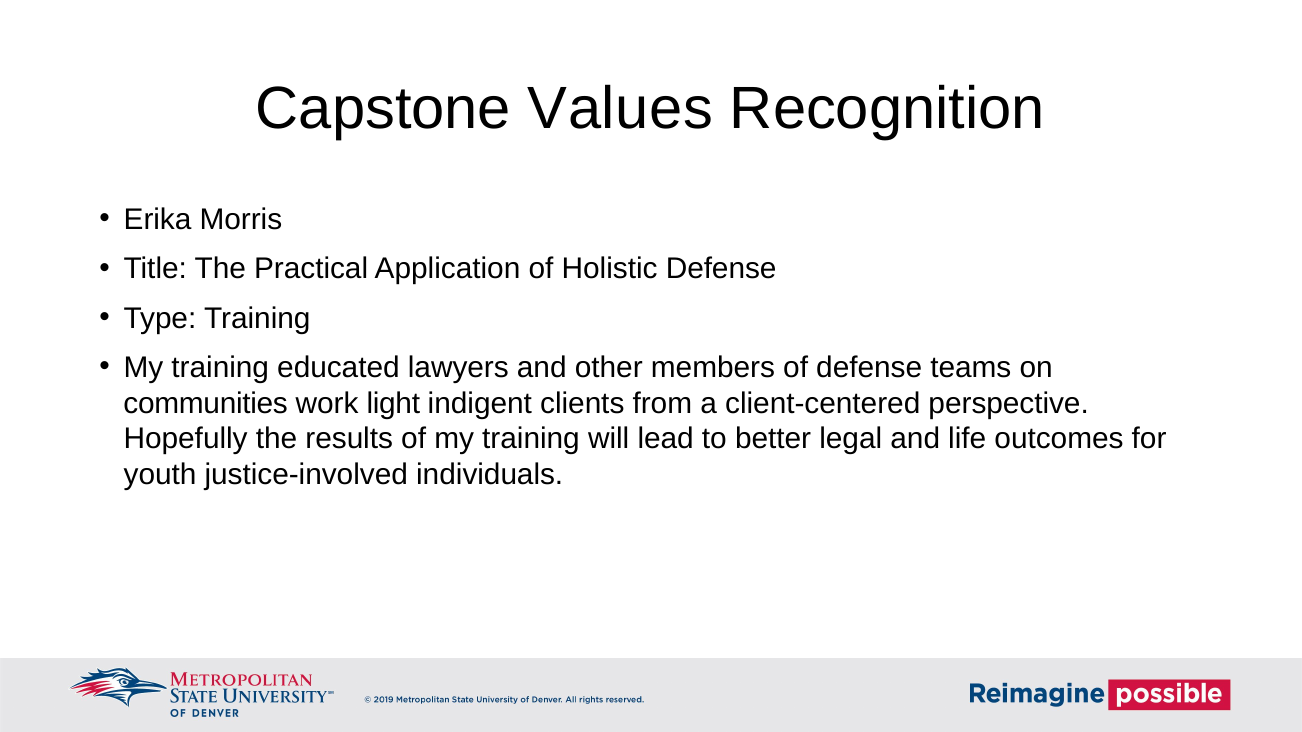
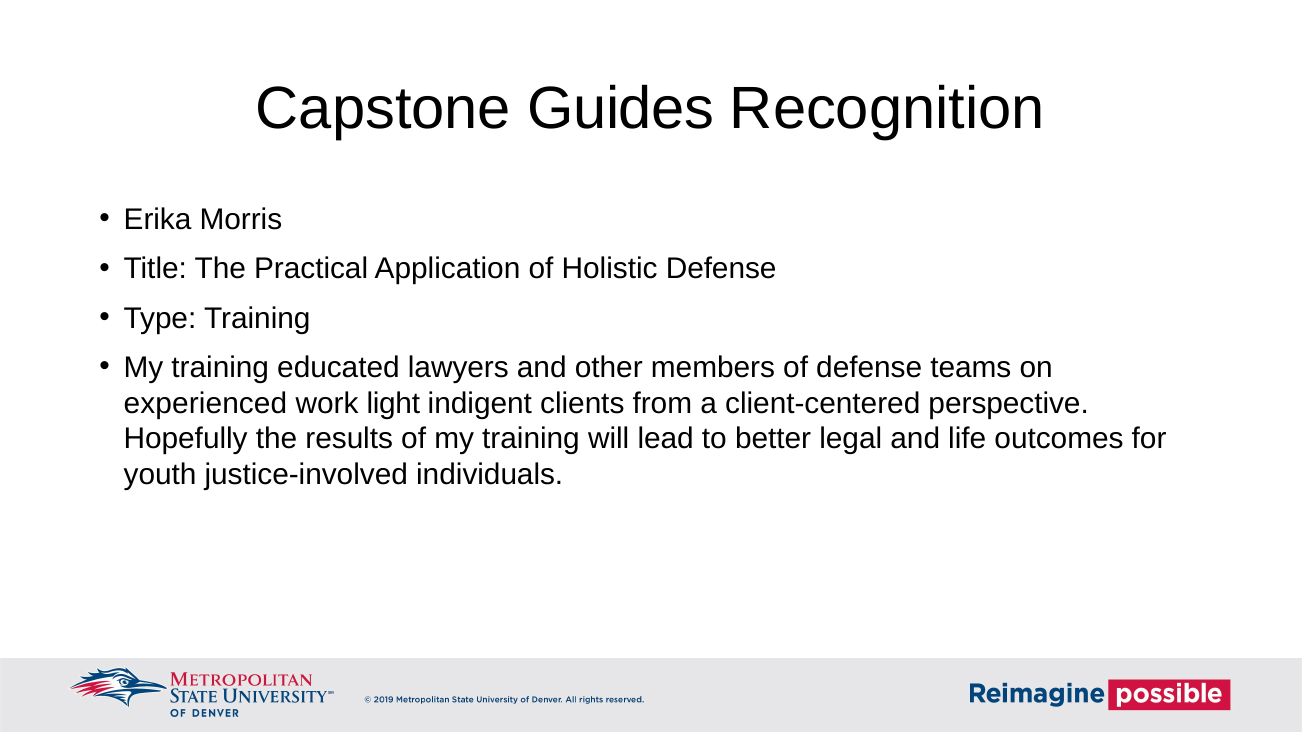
Values: Values -> Guides
communities: communities -> experienced
